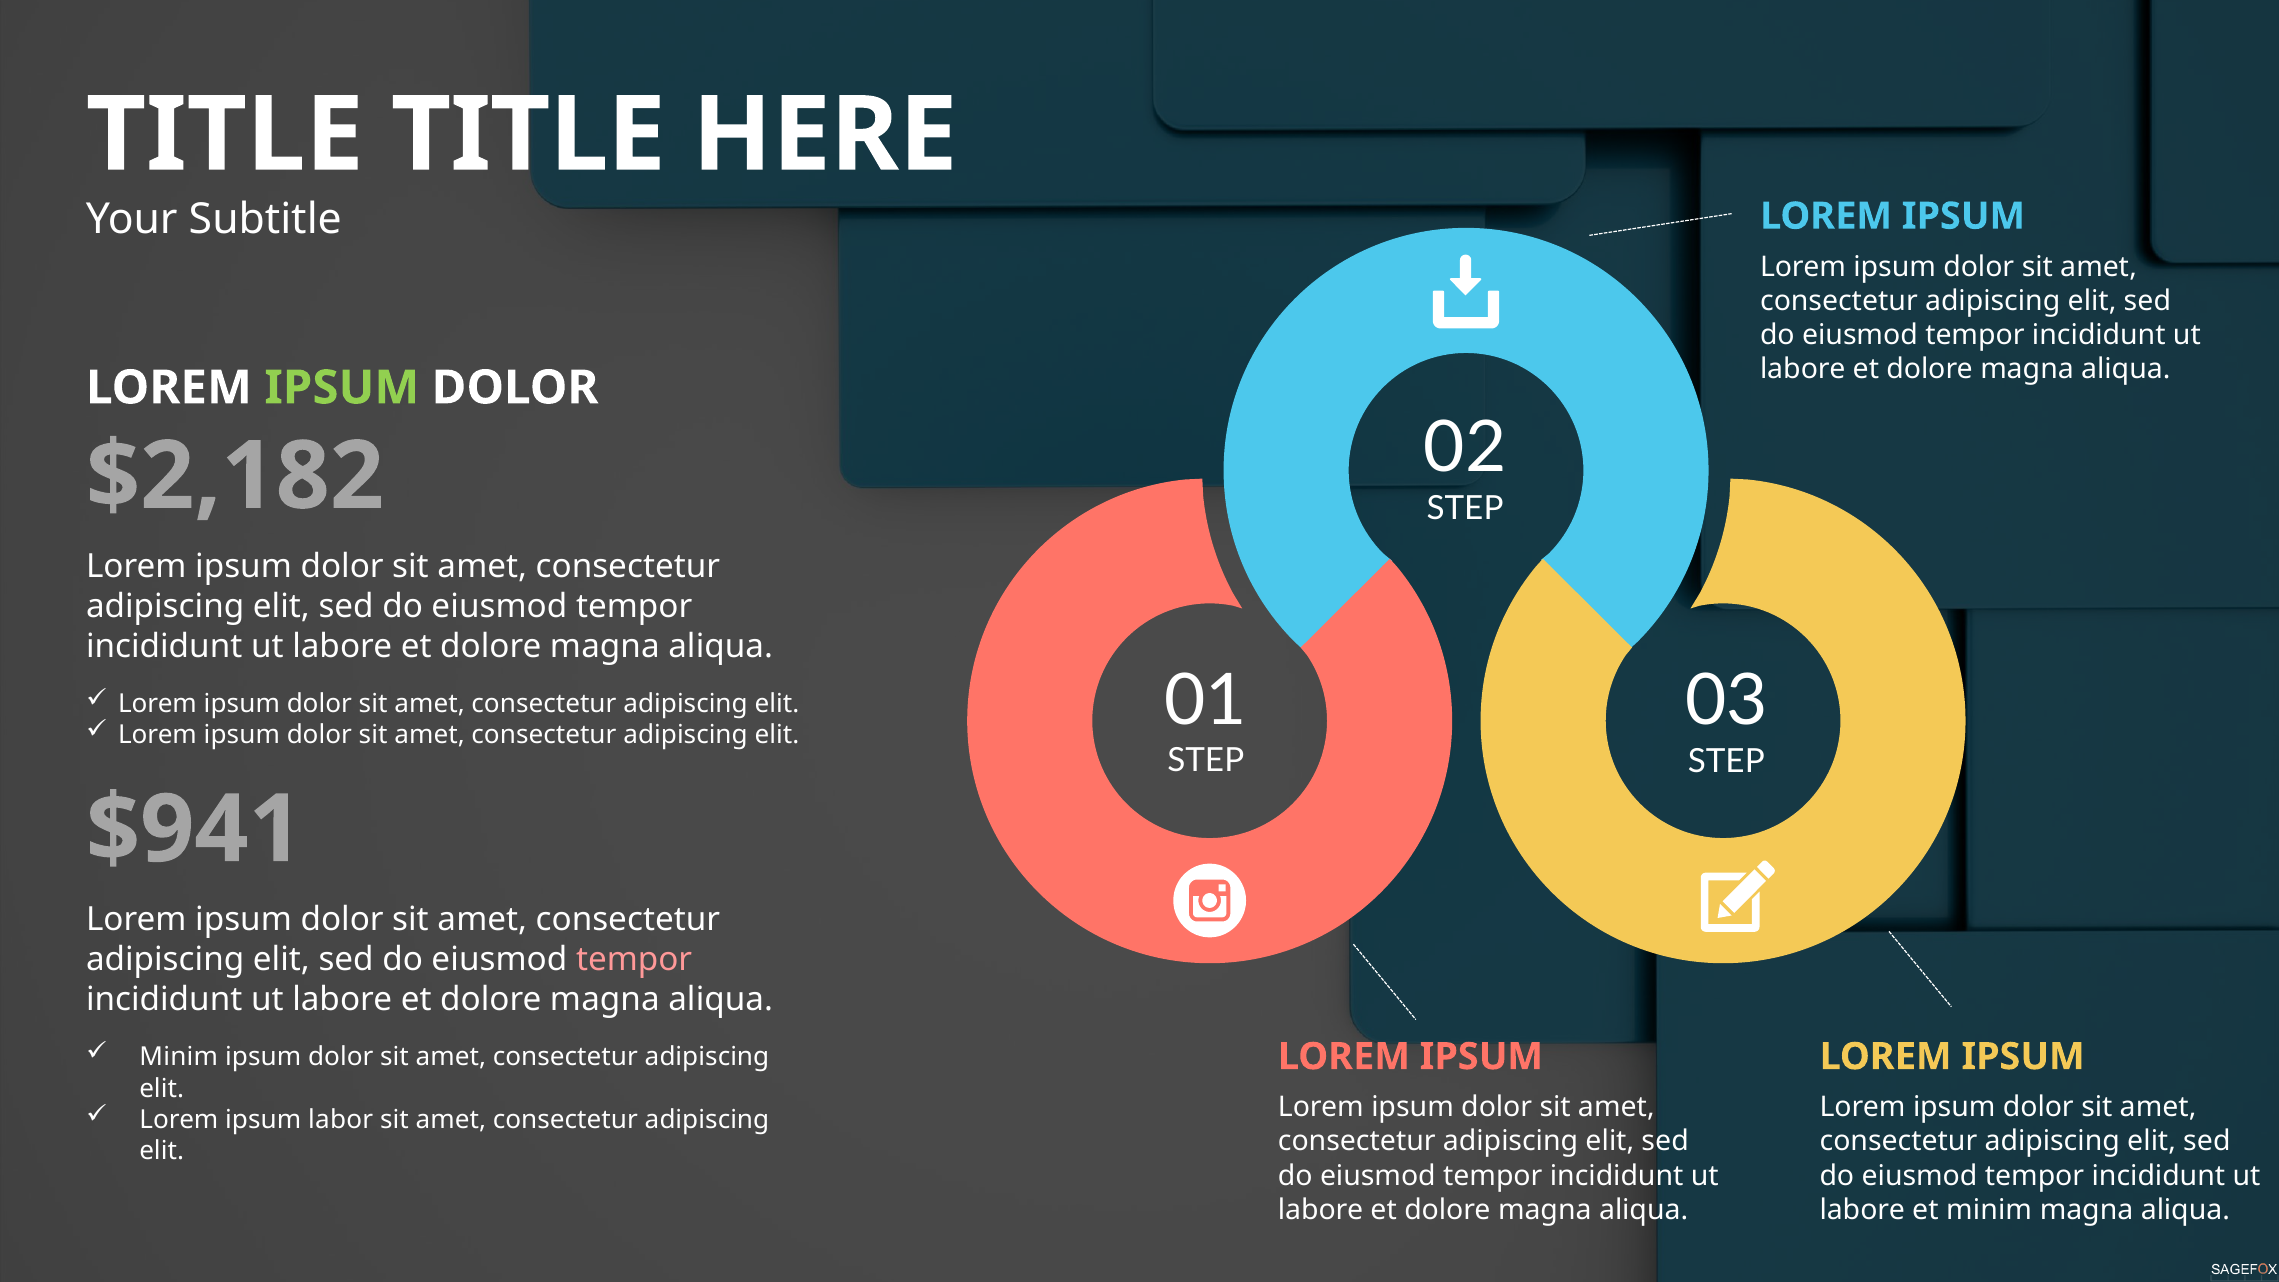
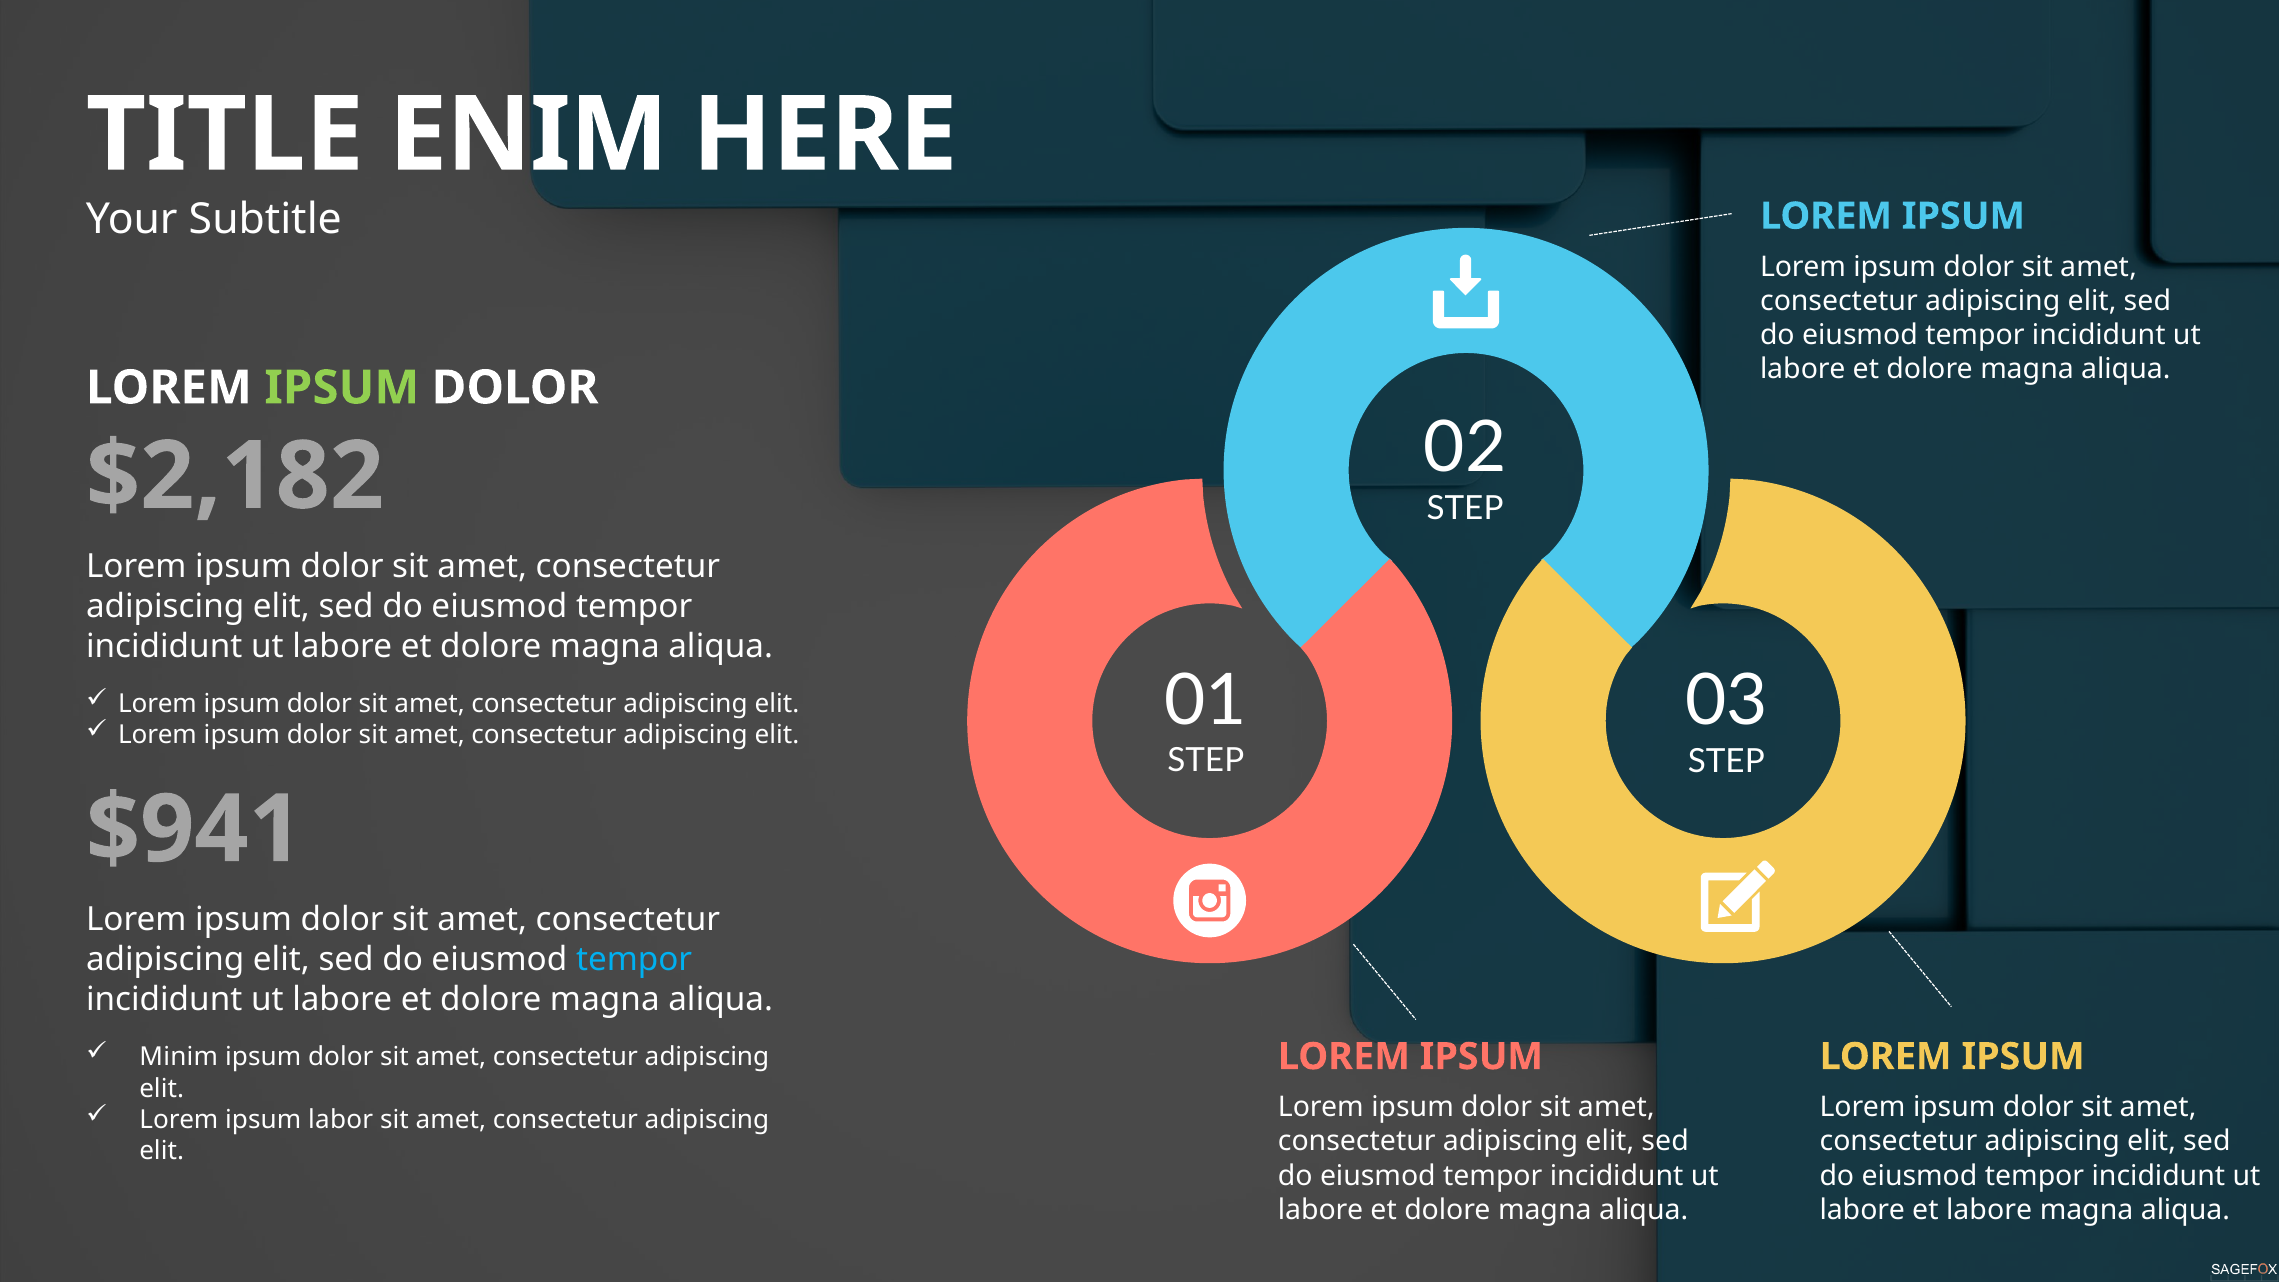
TITLE at (528, 135): TITLE -> ENIM
tempor at (634, 959) colour: pink -> light blue
et minim: minim -> labore
